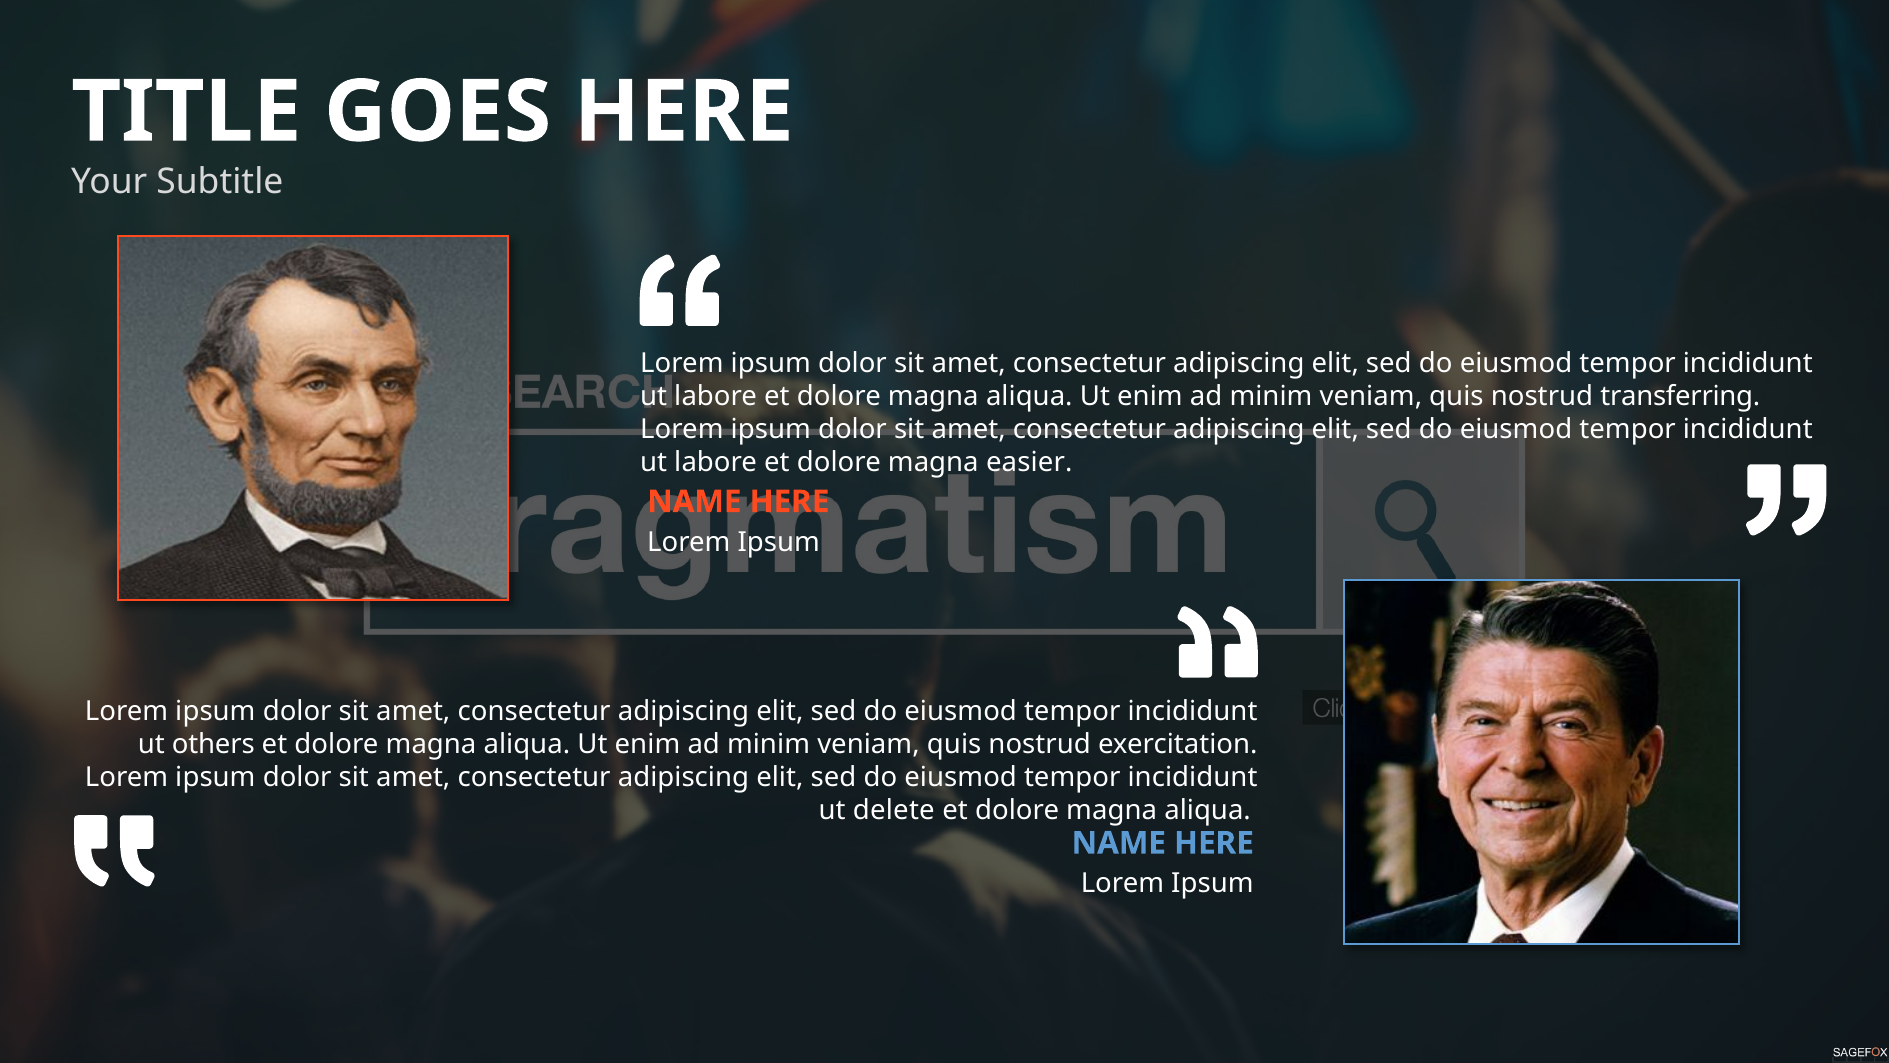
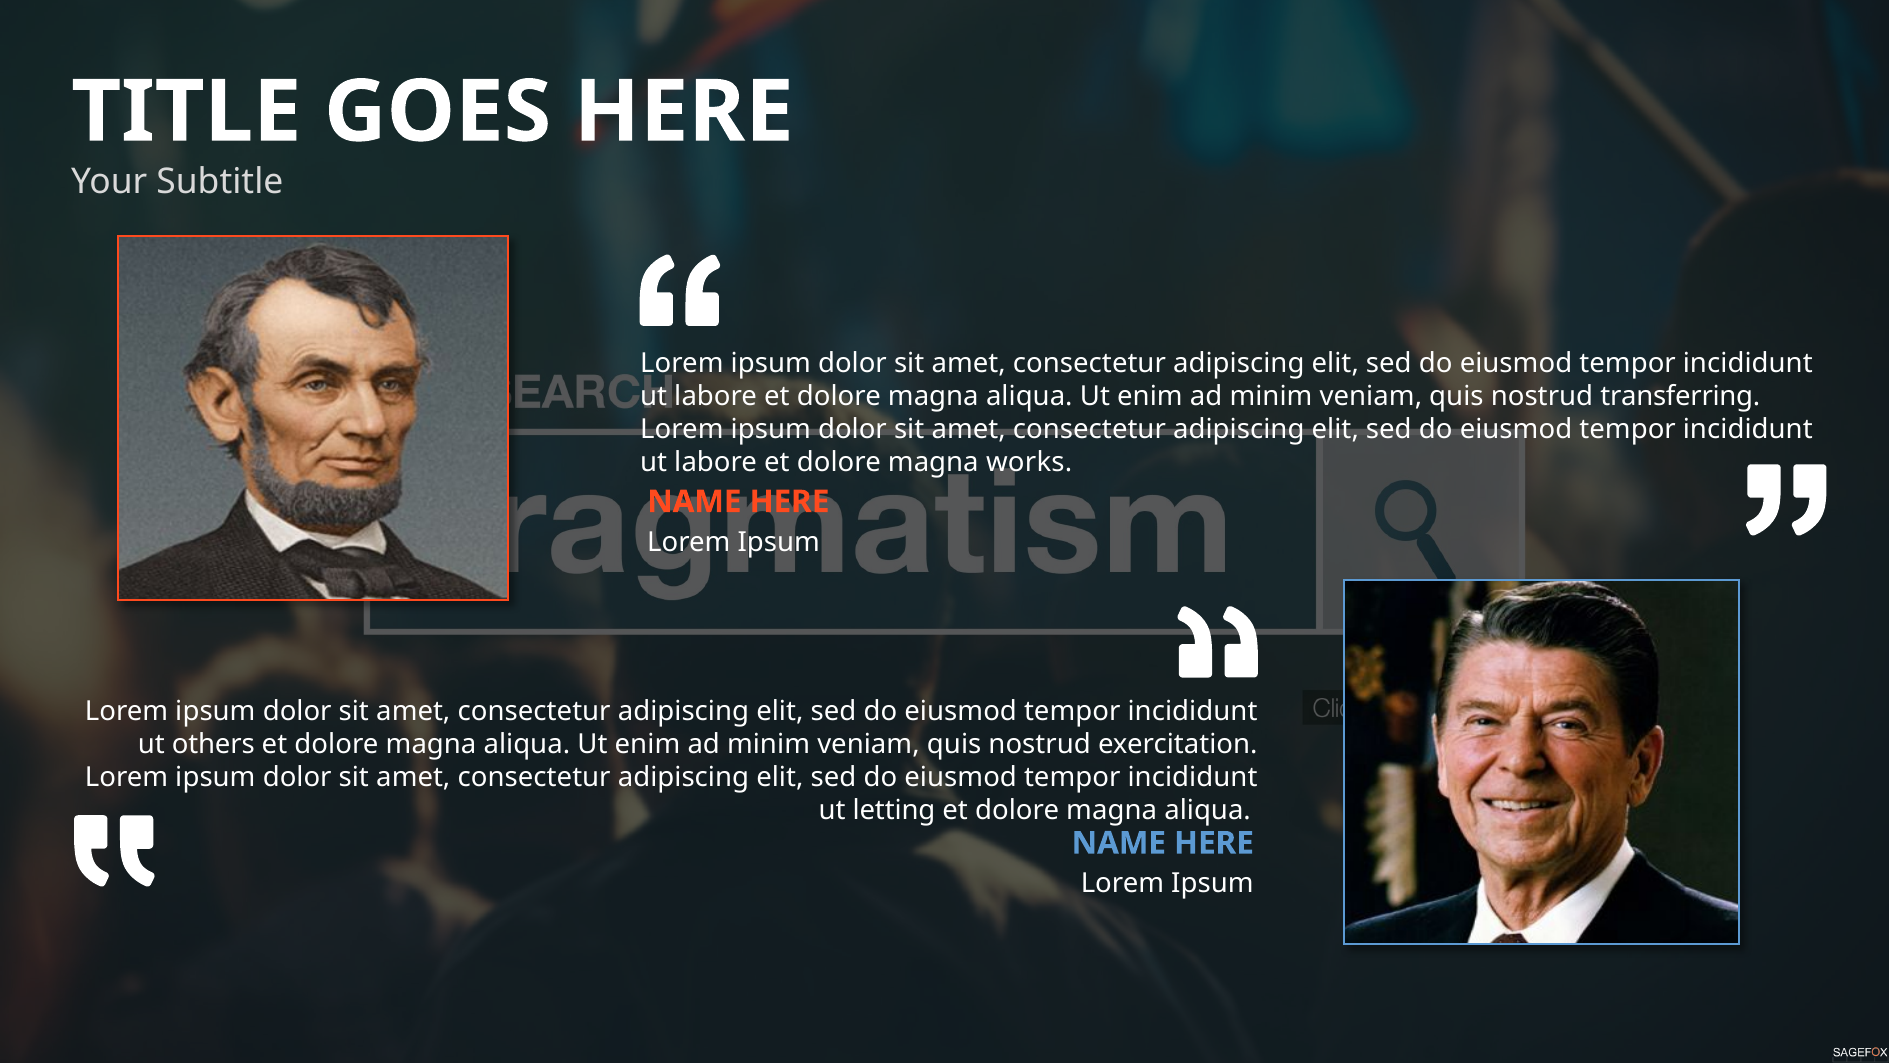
easier: easier -> works
delete: delete -> letting
